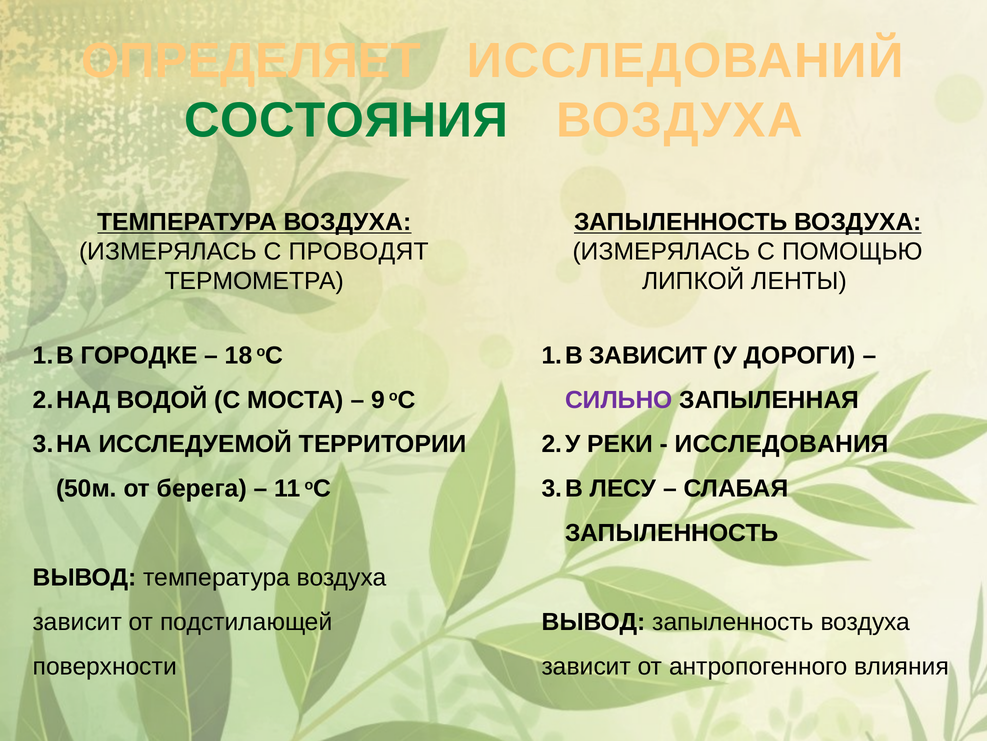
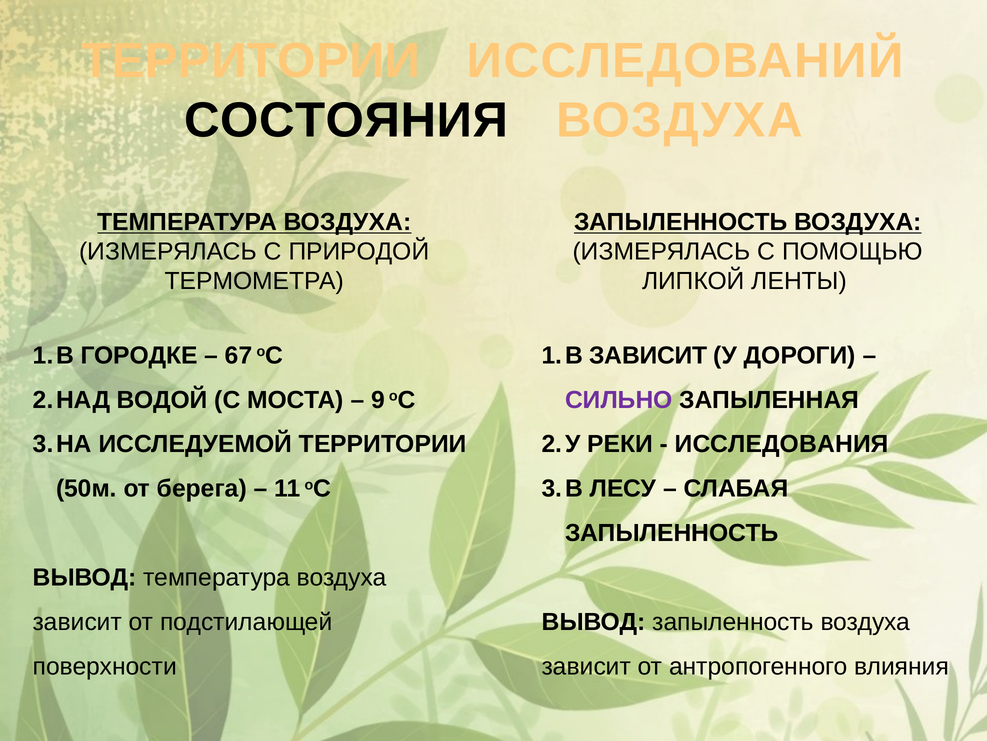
ОПРЕДЕЛЯЕТ at (251, 61): ОПРЕДЕЛЯЕТ -> ТЕРРИТОРИИ
СОСТОЯНИЯ colour: green -> black
ПРОВОДЯТ: ПРОВОДЯТ -> ПРИРОДОЙ
18: 18 -> 67
